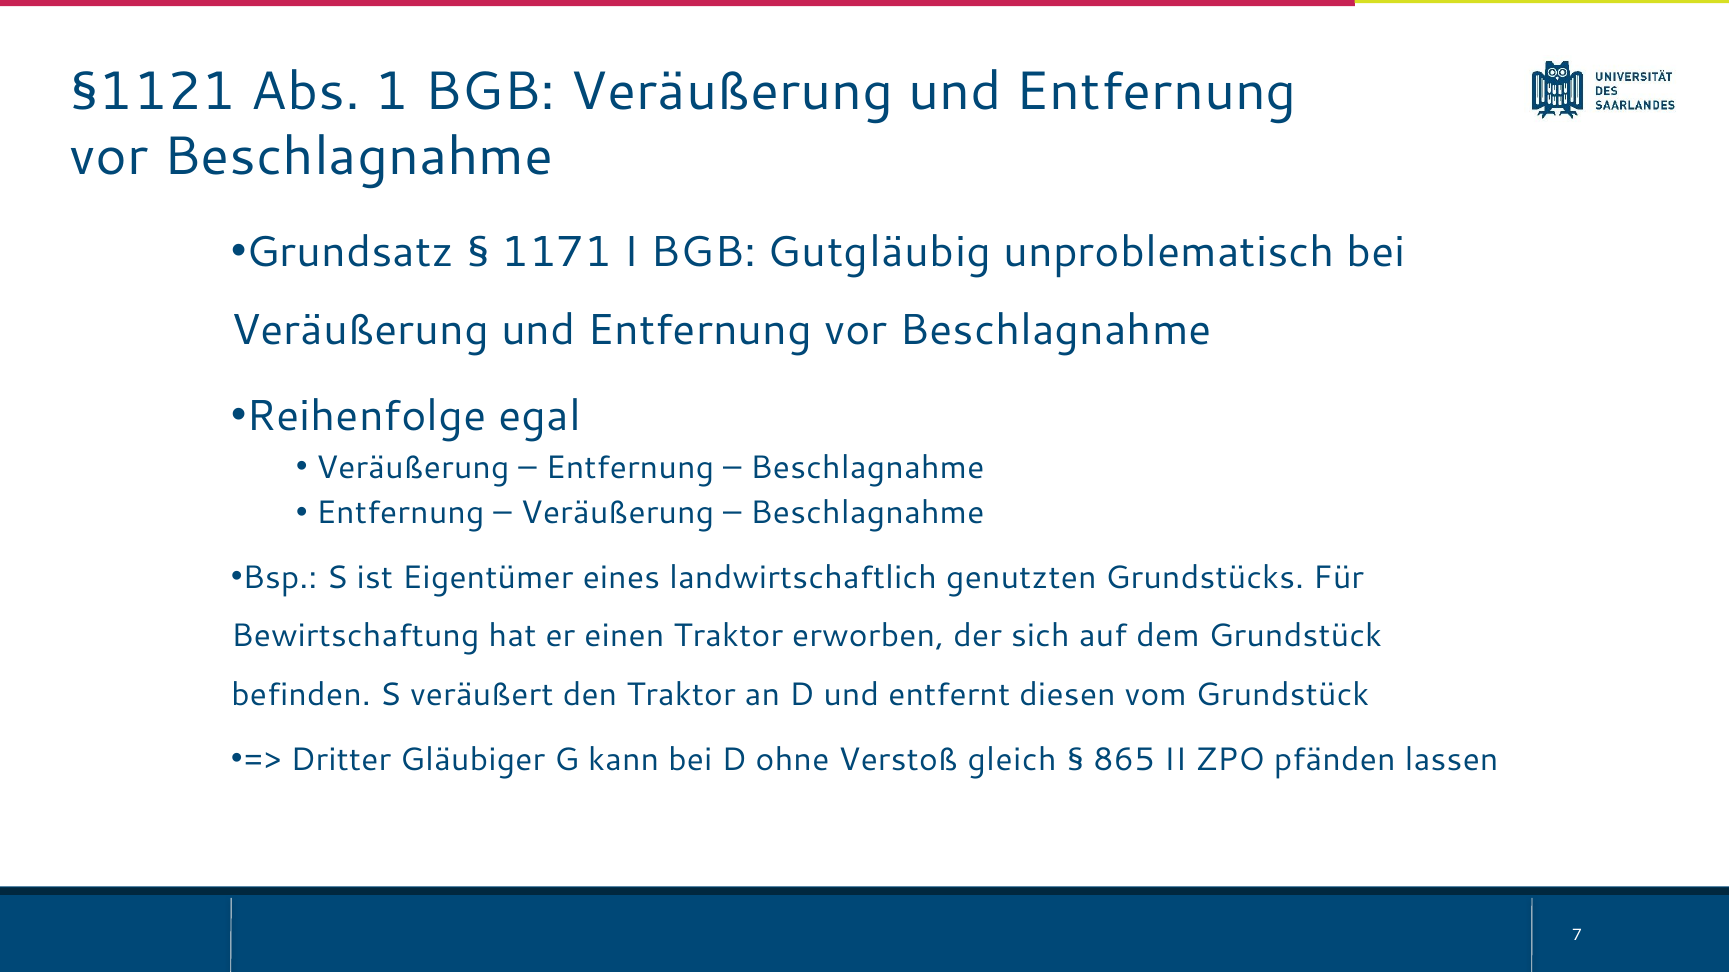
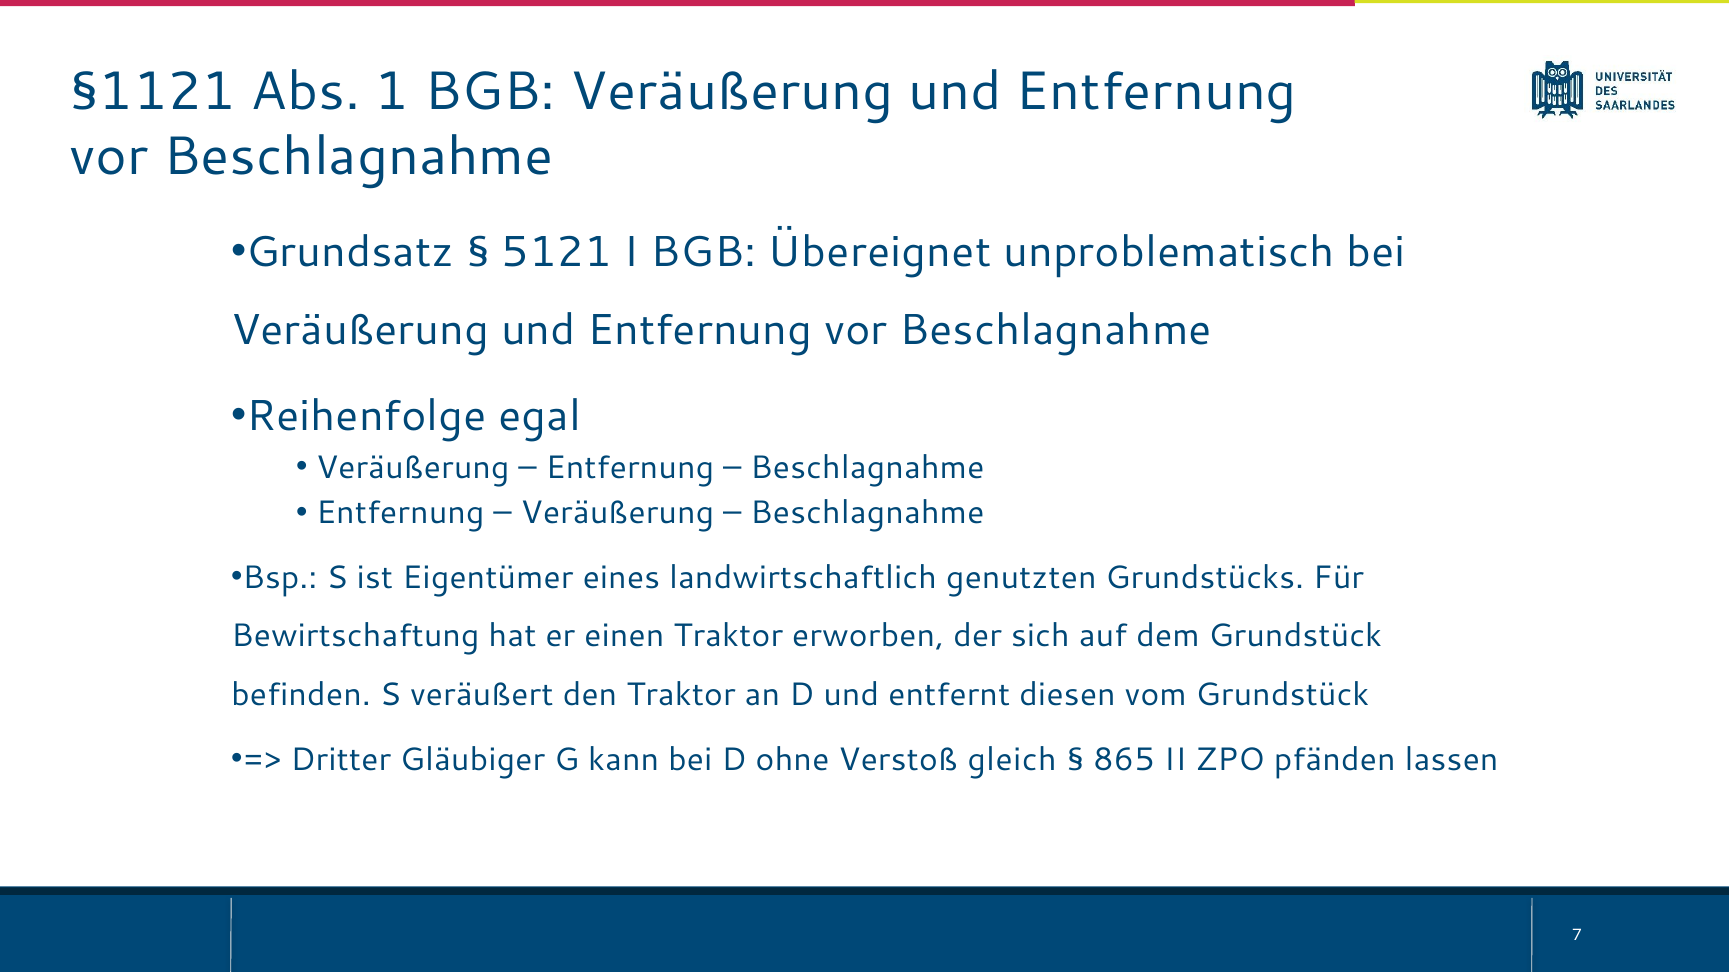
1171: 1171 -> 5121
Gutgläubig: Gutgläubig -> Übereignet
